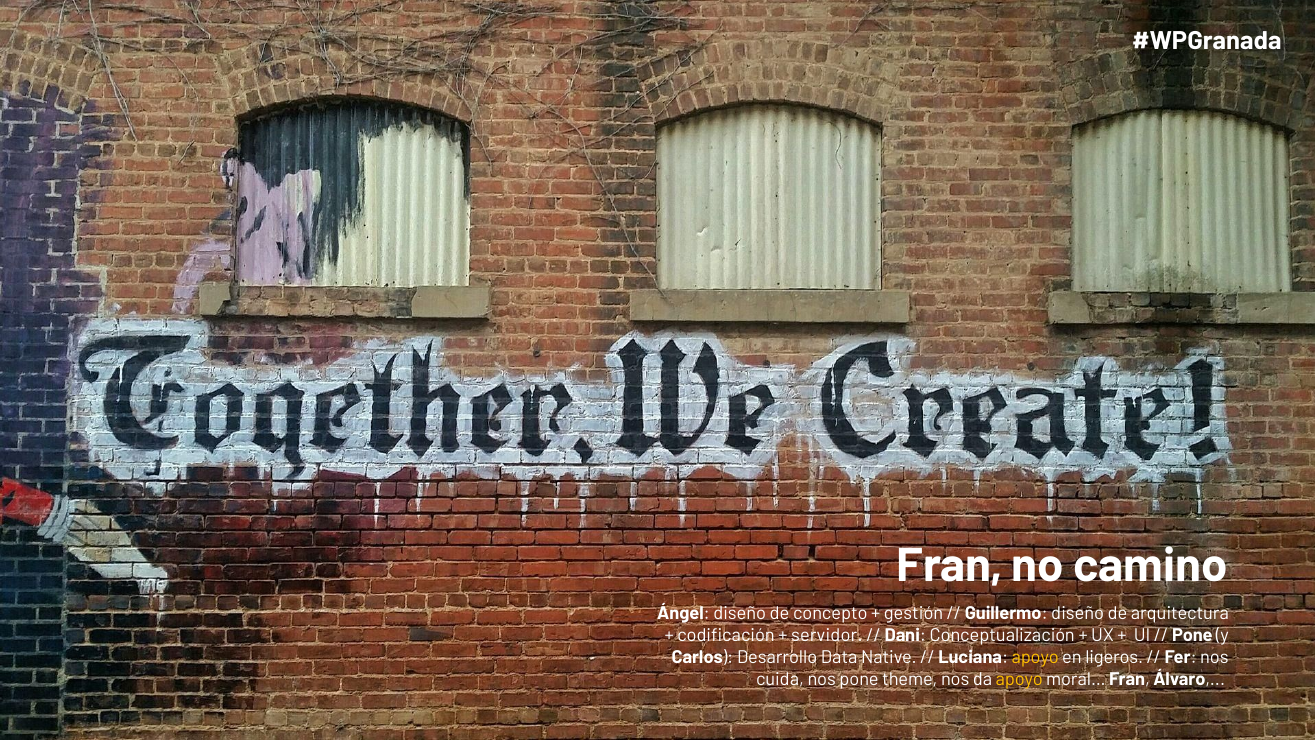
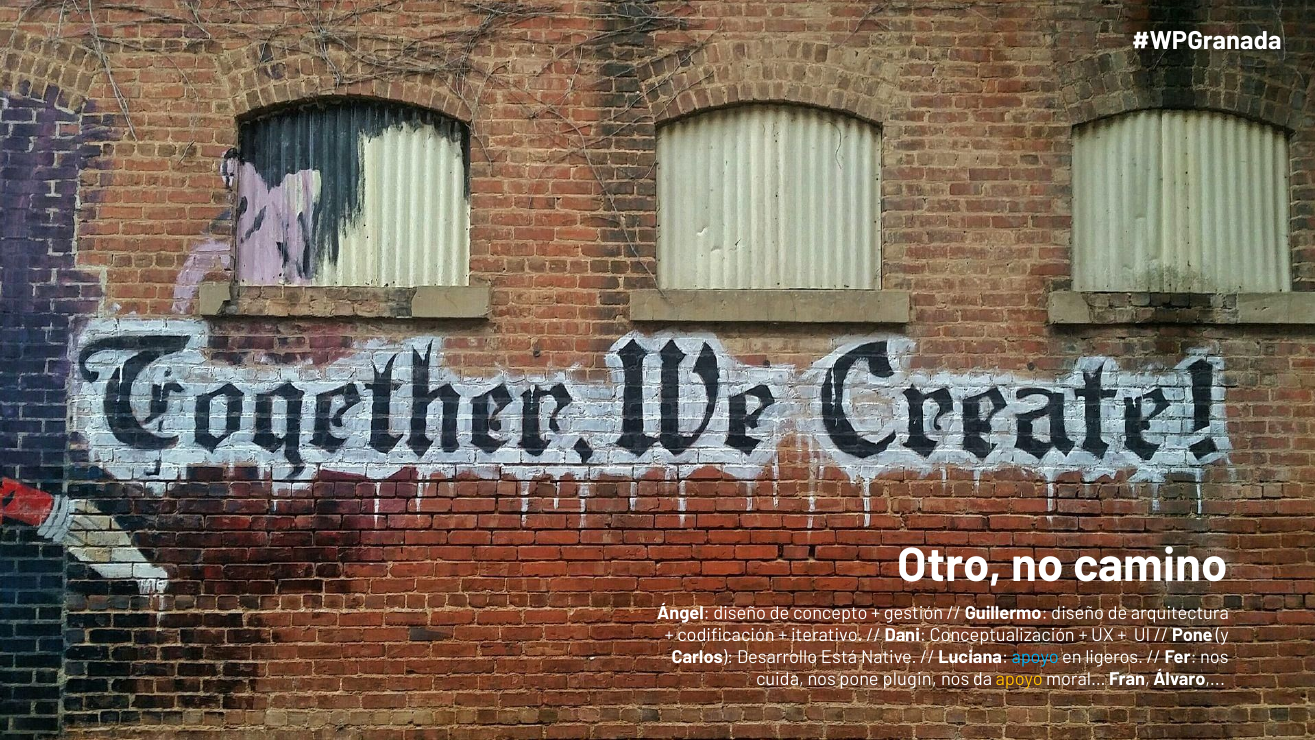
Fran at (950, 565): Fran -> Otro
servidor: servidor -> iterativo
Data: Data -> Está
apoyo at (1035, 658) colour: yellow -> light blue
theme: theme -> plugin
